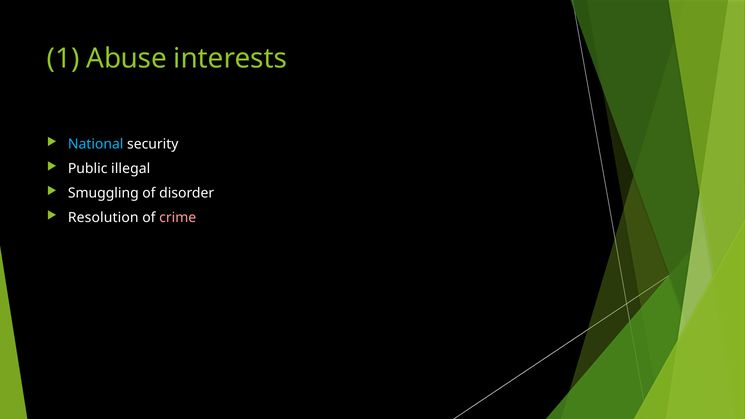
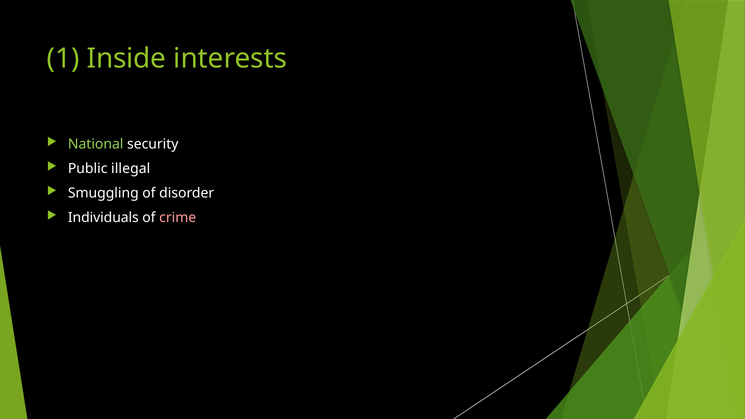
Abuse: Abuse -> Inside
National colour: light blue -> light green
Resolution: Resolution -> Individuals
